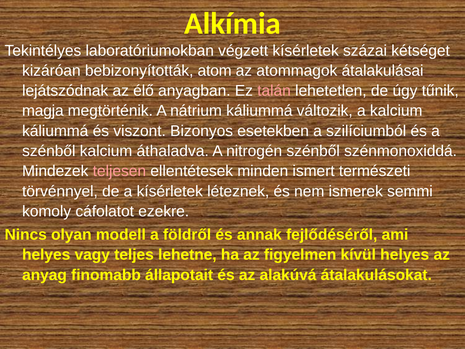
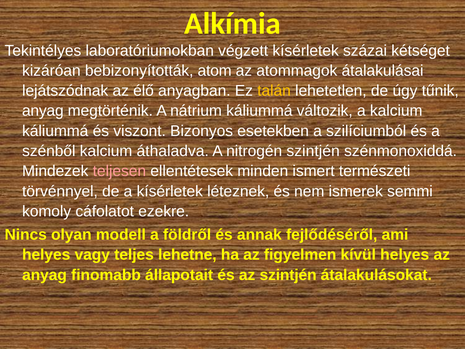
talán colour: pink -> yellow
magja at (43, 111): magja -> anyag
nitrogén szénből: szénből -> szintjén
az alakúvá: alakúvá -> szintjén
